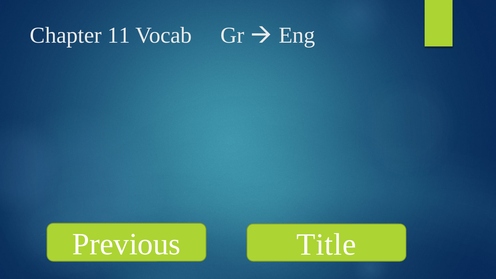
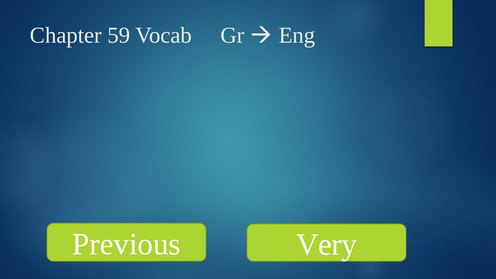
11: 11 -> 59
Title: Title -> Very
